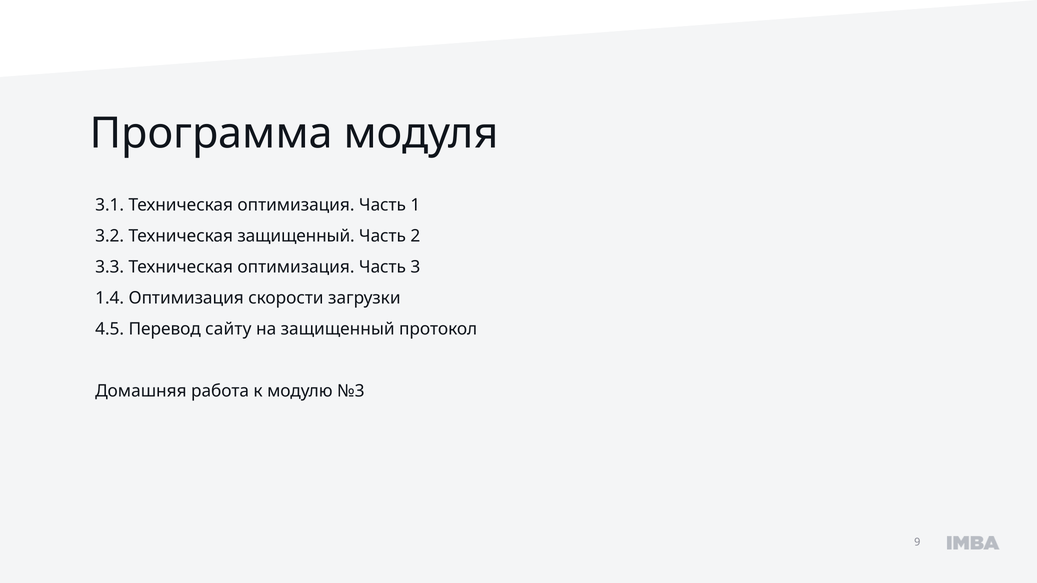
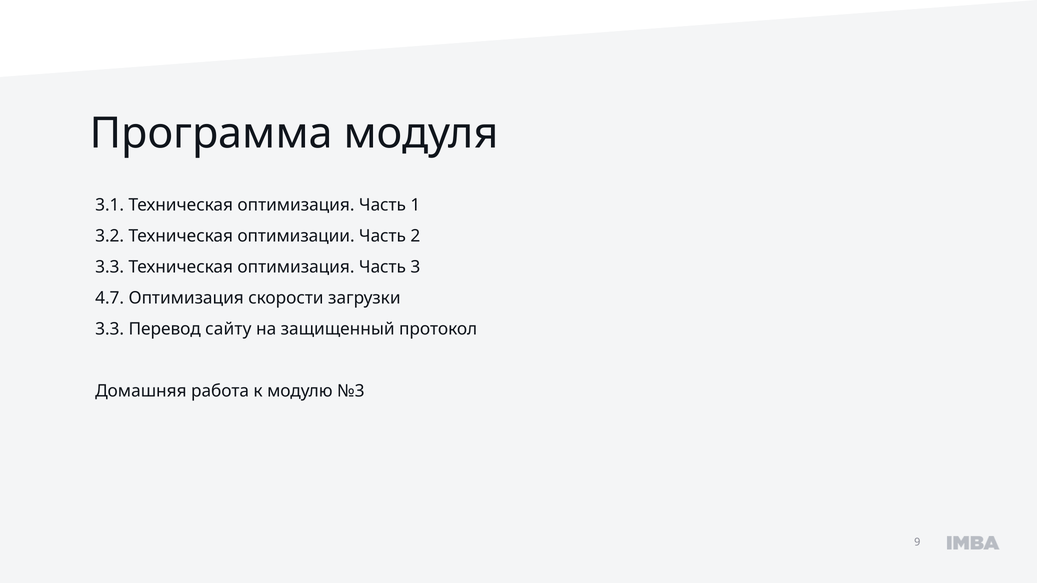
Техническая защищенный: защищенный -> оптимизации
1.4: 1.4 -> 4.7
4.5 at (110, 329): 4.5 -> 3.3
